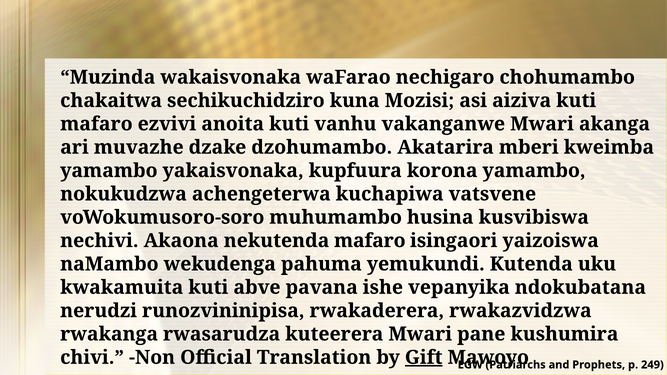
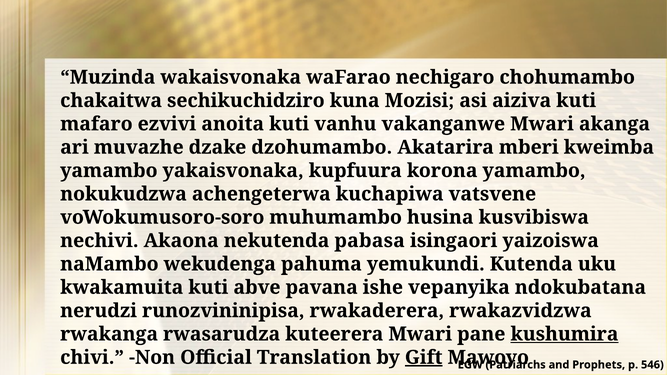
nekutenda mafaro: mafaro -> pabasa
kushumira underline: none -> present
249: 249 -> 546
